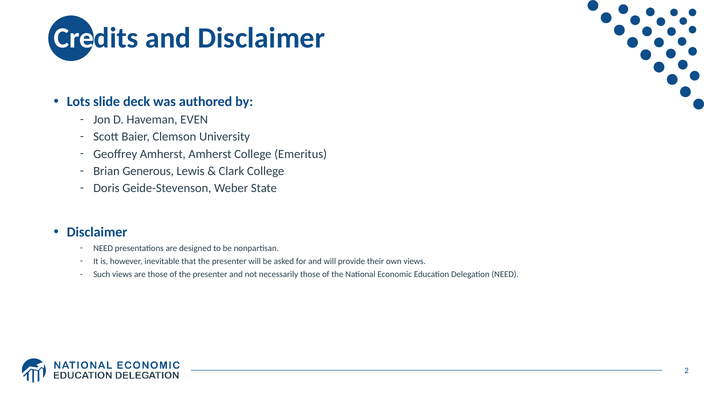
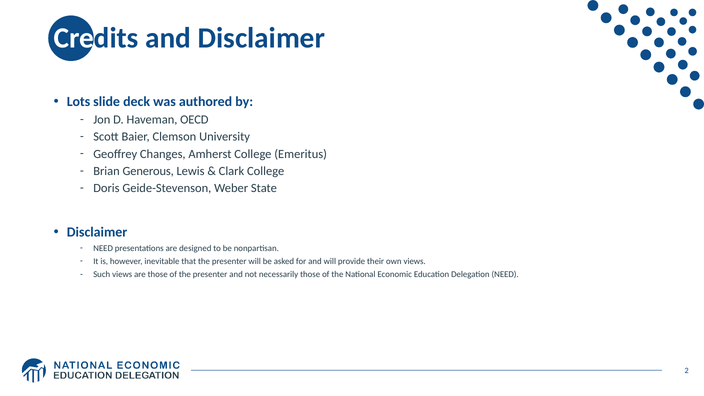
EVEN: EVEN -> OECD
Geoffrey Amherst: Amherst -> Changes
